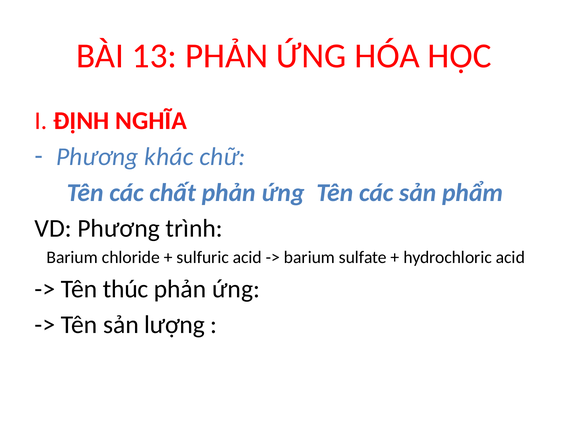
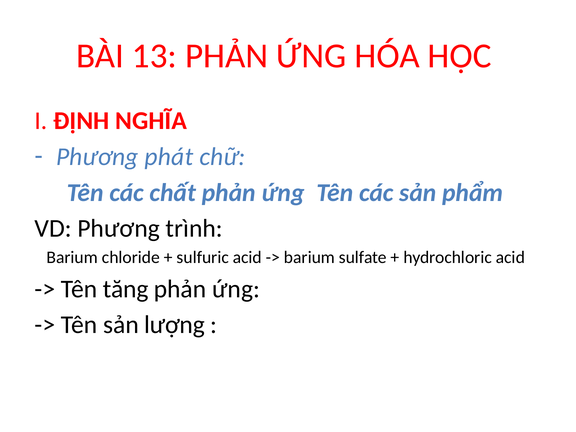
khác: khác -> phát
thúc: thúc -> tăng
